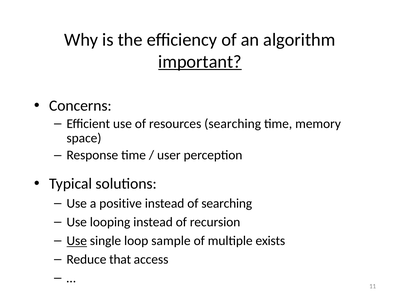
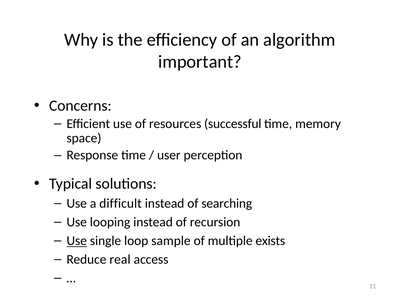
important underline: present -> none
resources searching: searching -> successful
positive: positive -> difficult
that: that -> real
